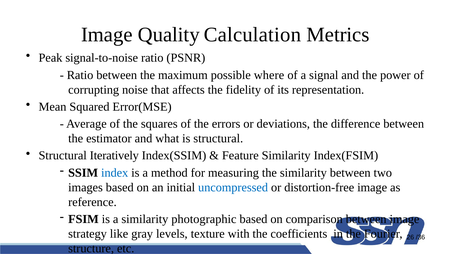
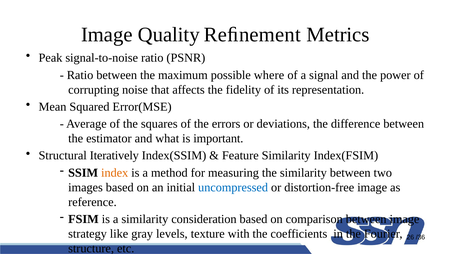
Calculation: Calculation -> Reﬁnement
is structural: structural -> important
index colour: blue -> orange
photographic: photographic -> consideration
